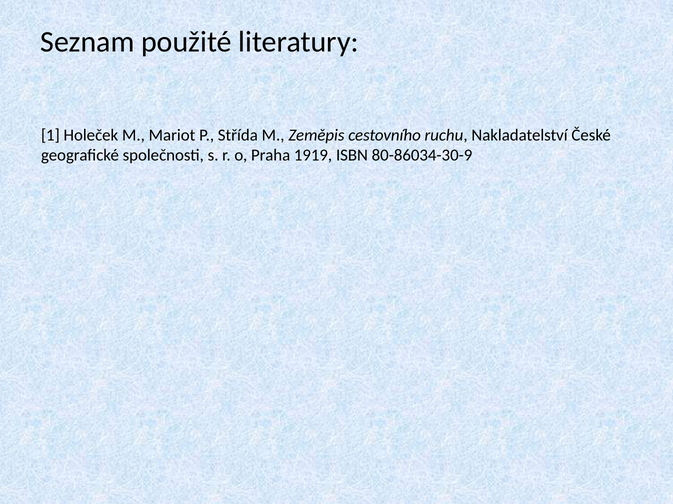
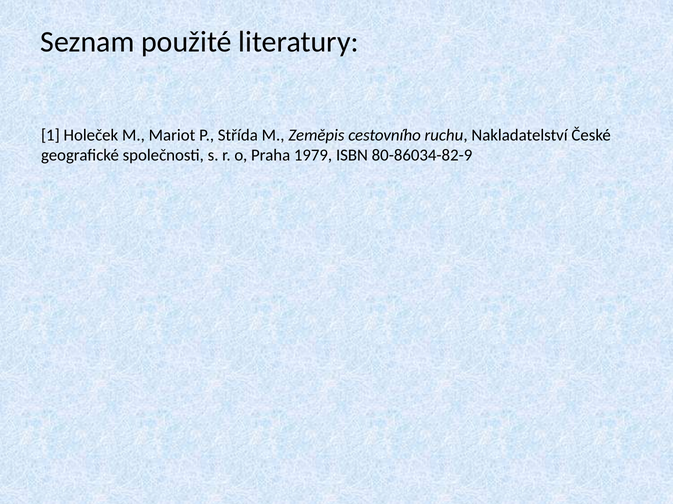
1919: 1919 -> 1979
80-86034-30-9: 80-86034-30-9 -> 80-86034-82-9
